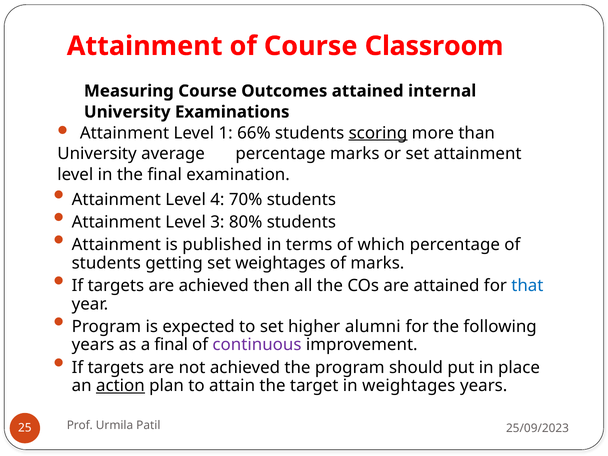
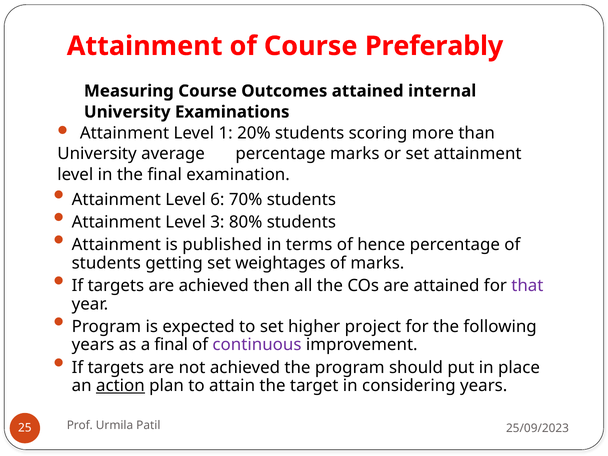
Classroom: Classroom -> Preferably
66%: 66% -> 20%
scoring underline: present -> none
4: 4 -> 6
which: which -> hence
that colour: blue -> purple
alumni: alumni -> project
in weightages: weightages -> considering
